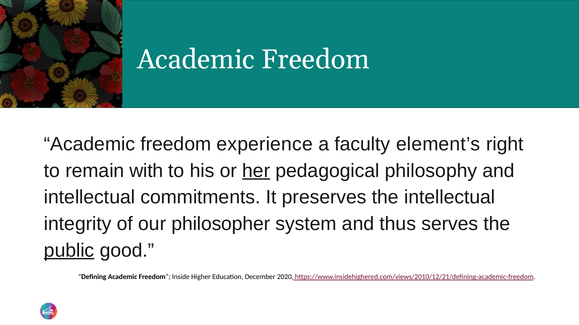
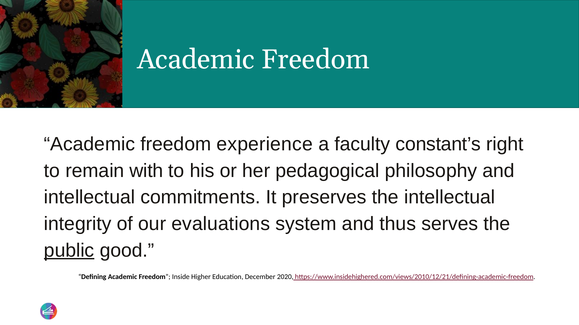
element’s: element’s -> constant’s
her underline: present -> none
philosopher: philosopher -> evaluations
